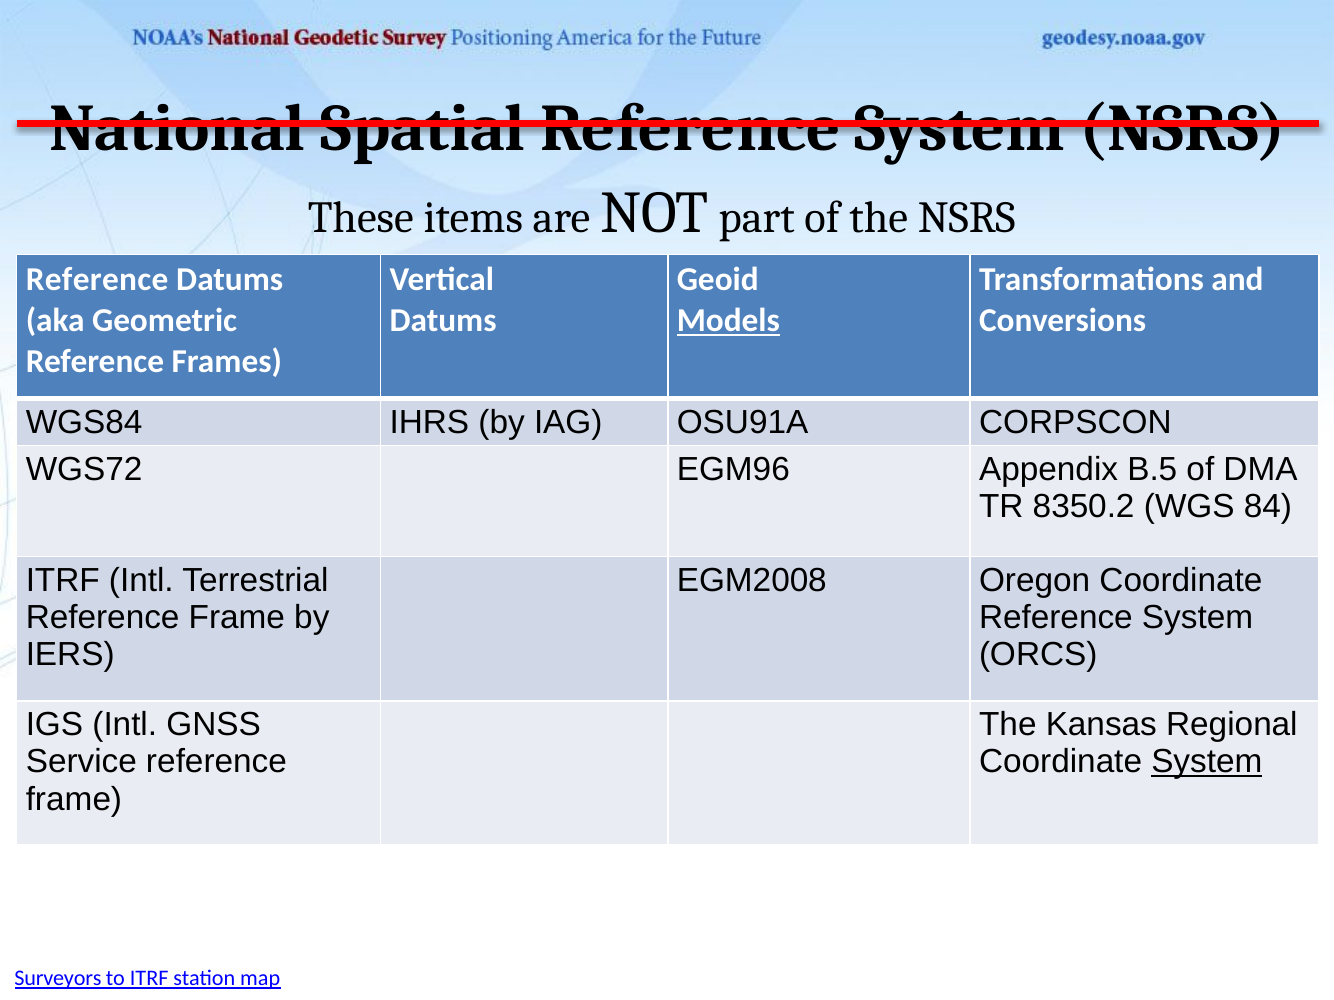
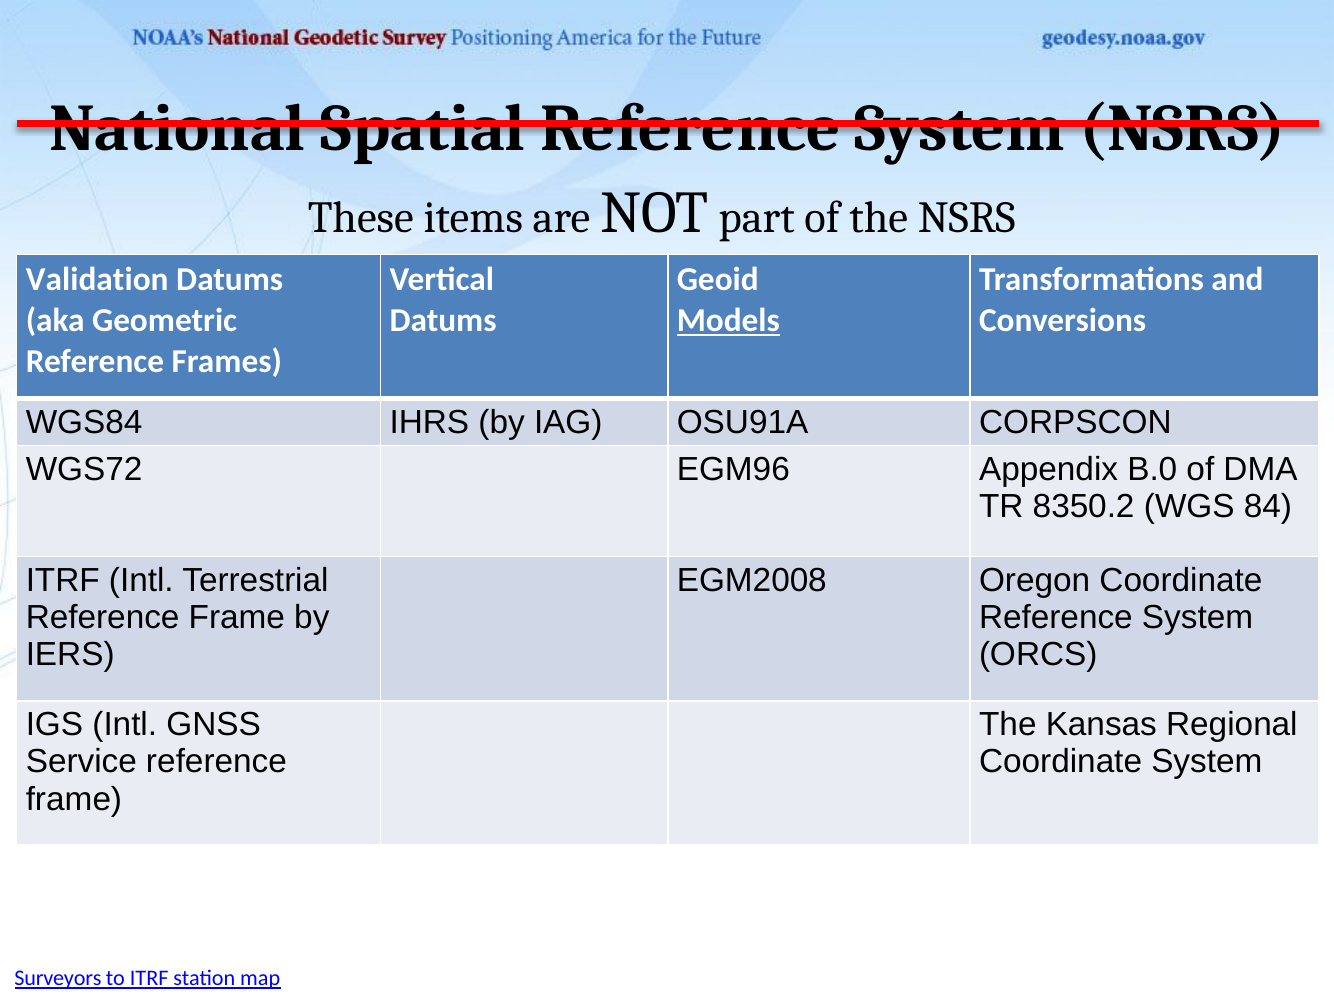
Reference at (97, 280): Reference -> Validation
B.5: B.5 -> B.0
System at (1207, 762) underline: present -> none
